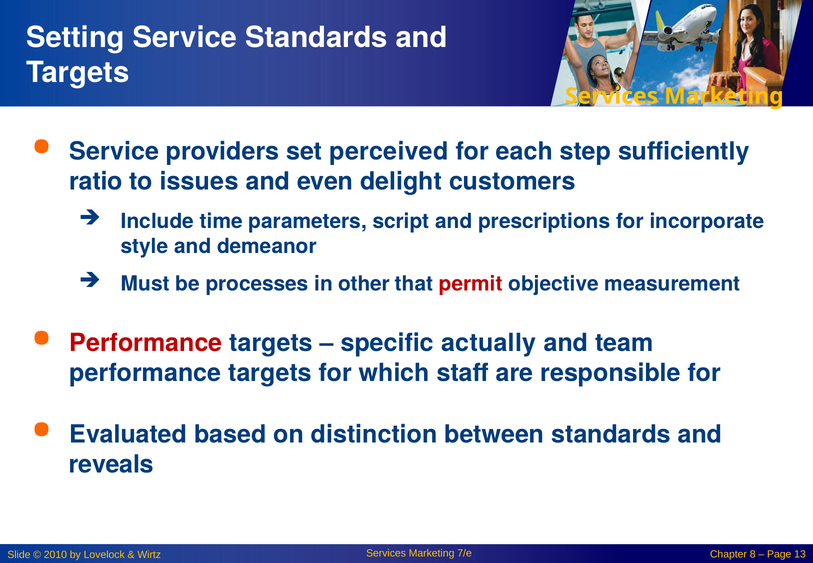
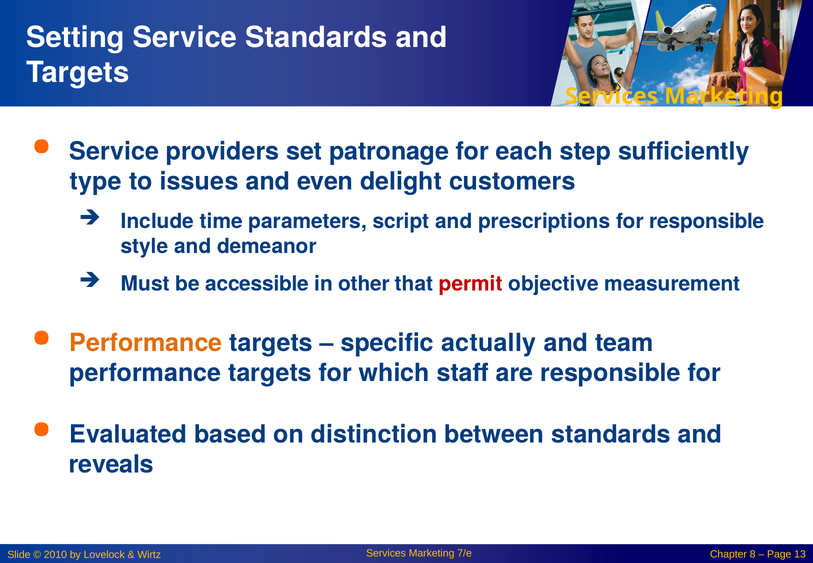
perceived: perceived -> patronage
ratio: ratio -> type
for incorporate: incorporate -> responsible
processes: processes -> accessible
Performance at (146, 343) colour: red -> orange
